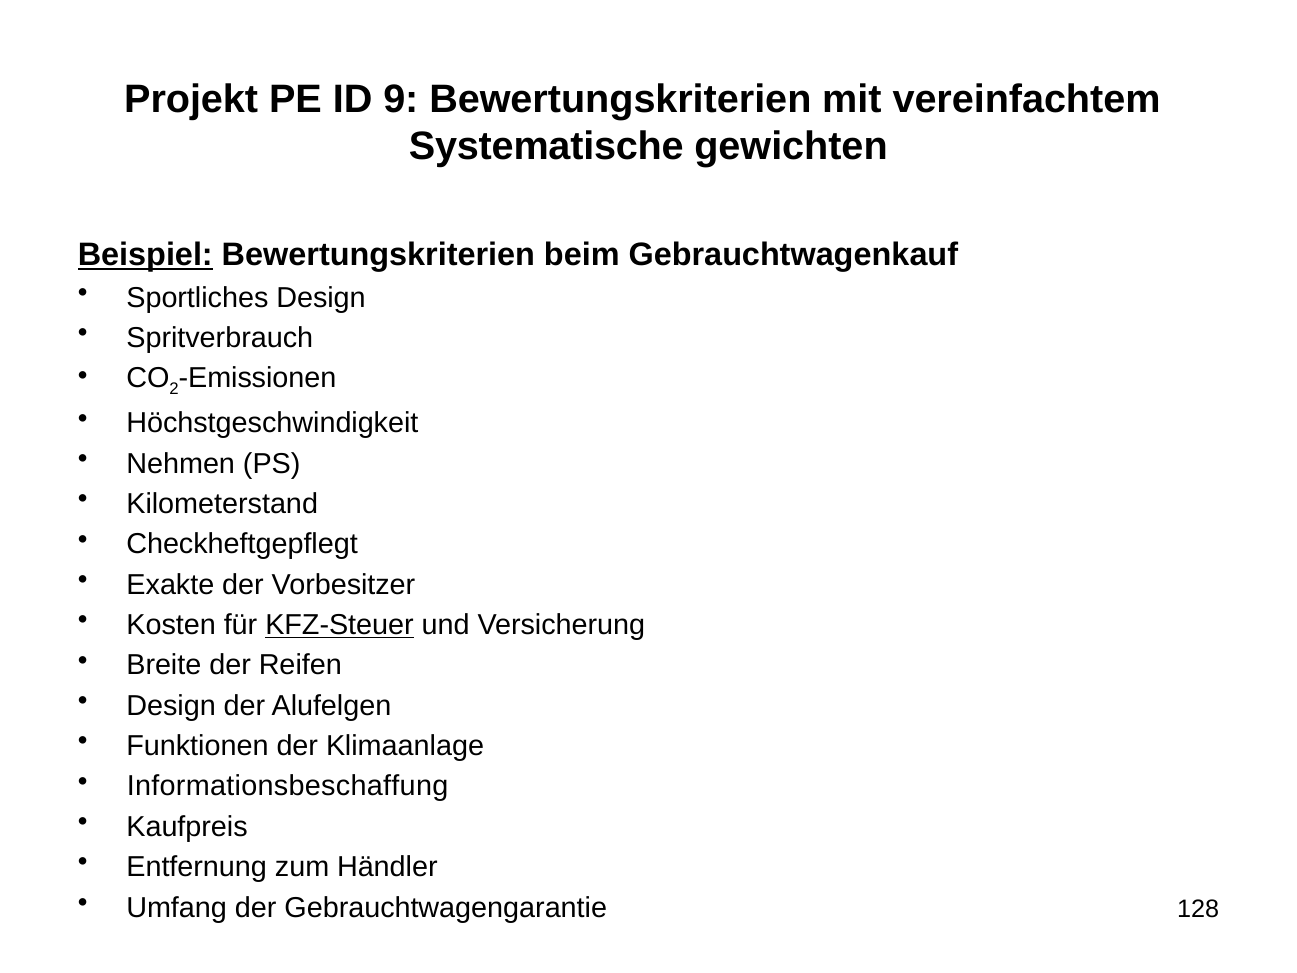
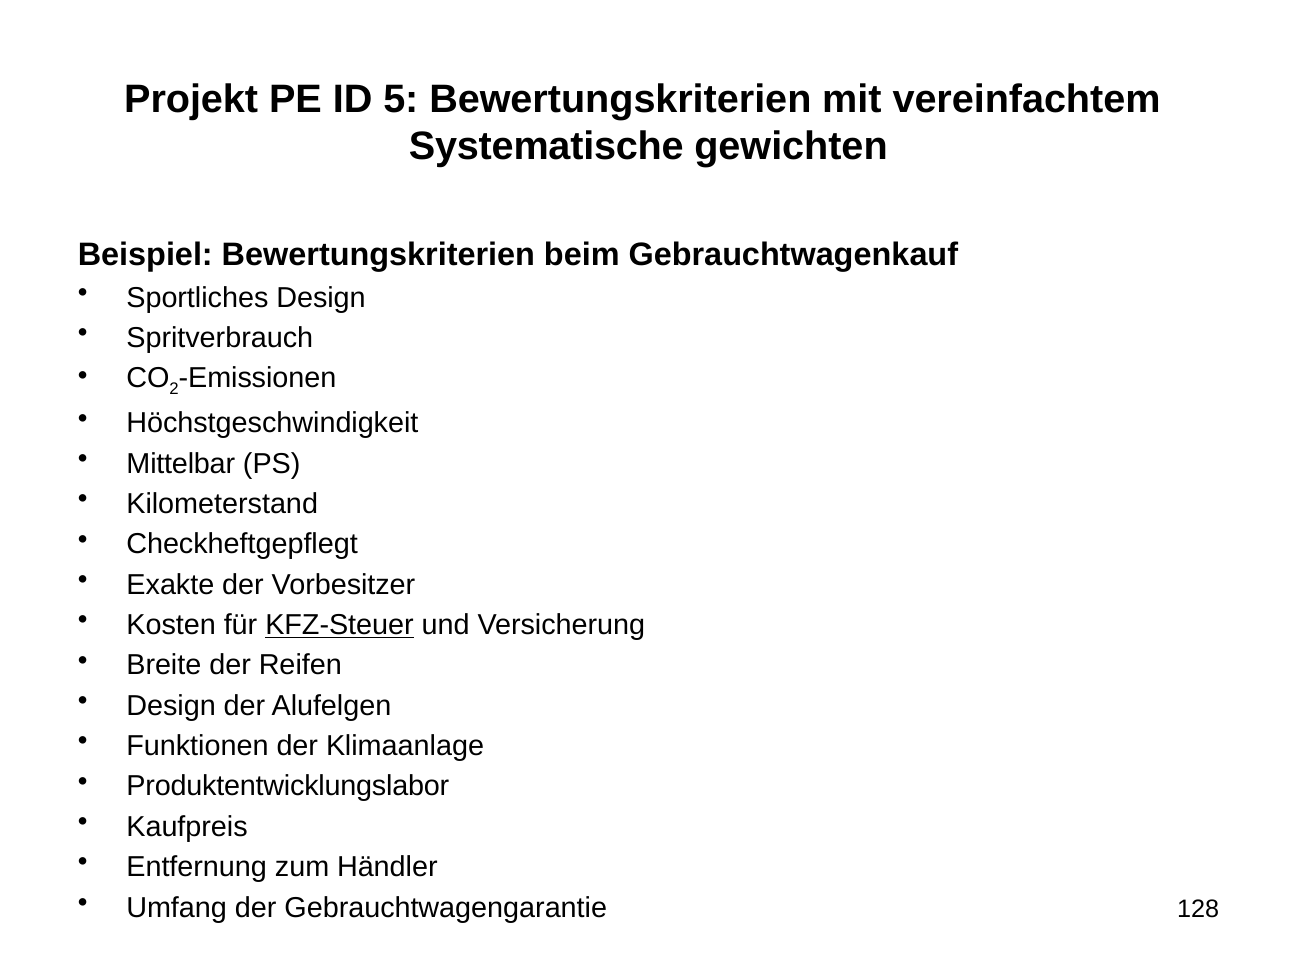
9: 9 -> 5
Beispiel underline: present -> none
Nehmen: Nehmen -> Mittelbar
Informationsbeschaffung: Informationsbeschaffung -> Produktentwicklungslabor
